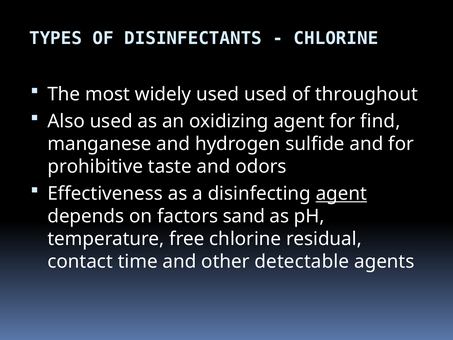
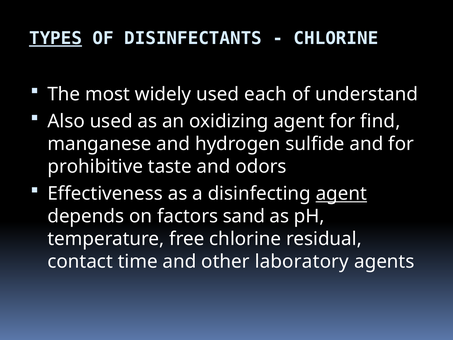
TYPES underline: none -> present
used used: used -> each
throughout: throughout -> understand
detectable: detectable -> laboratory
